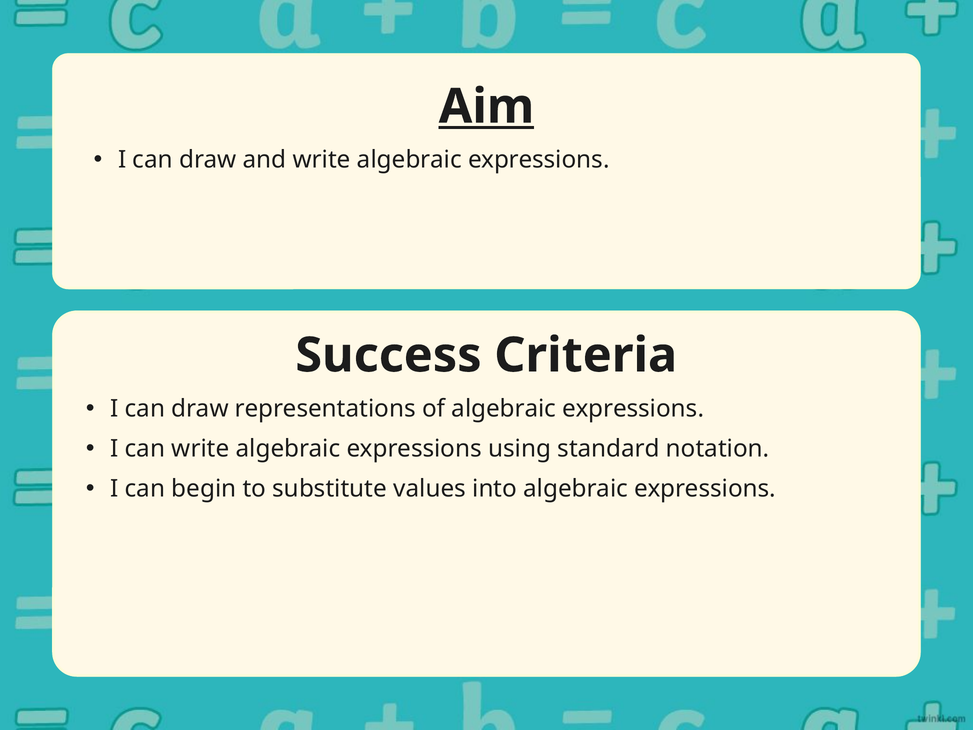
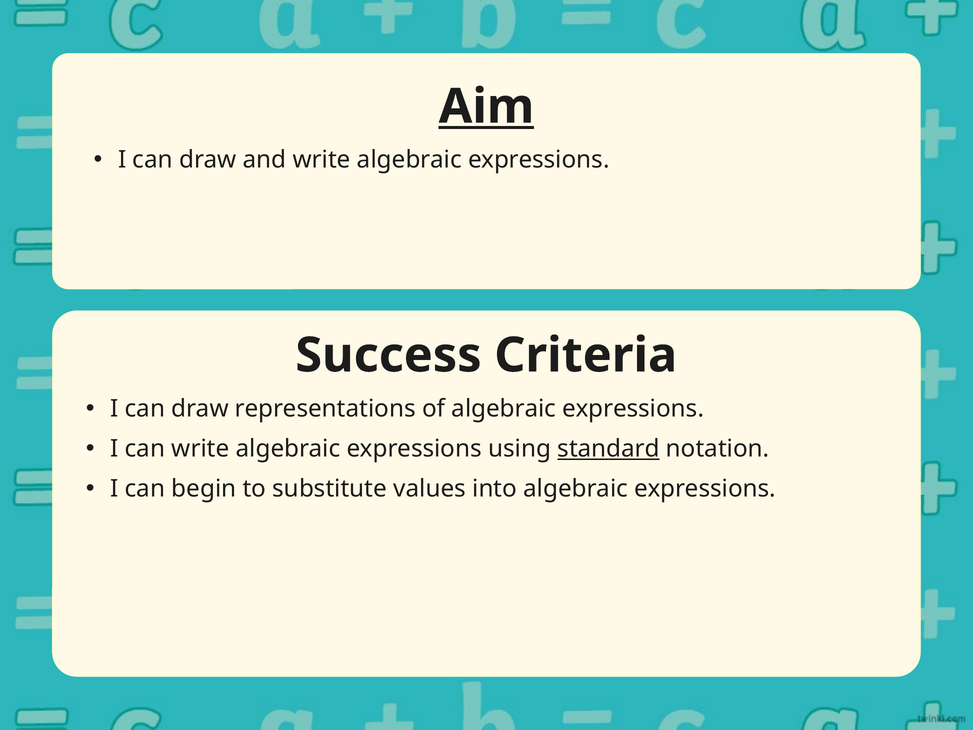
standard underline: none -> present
